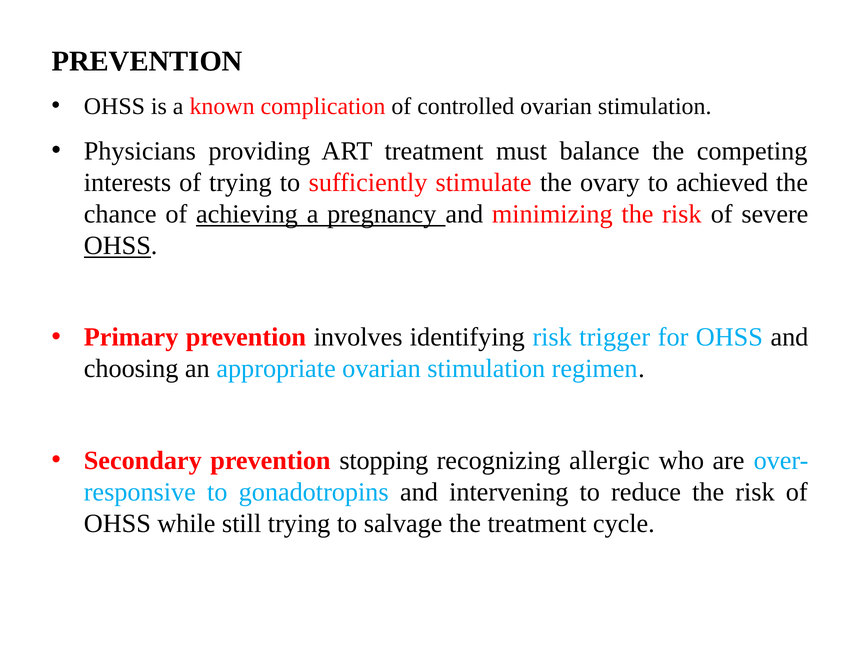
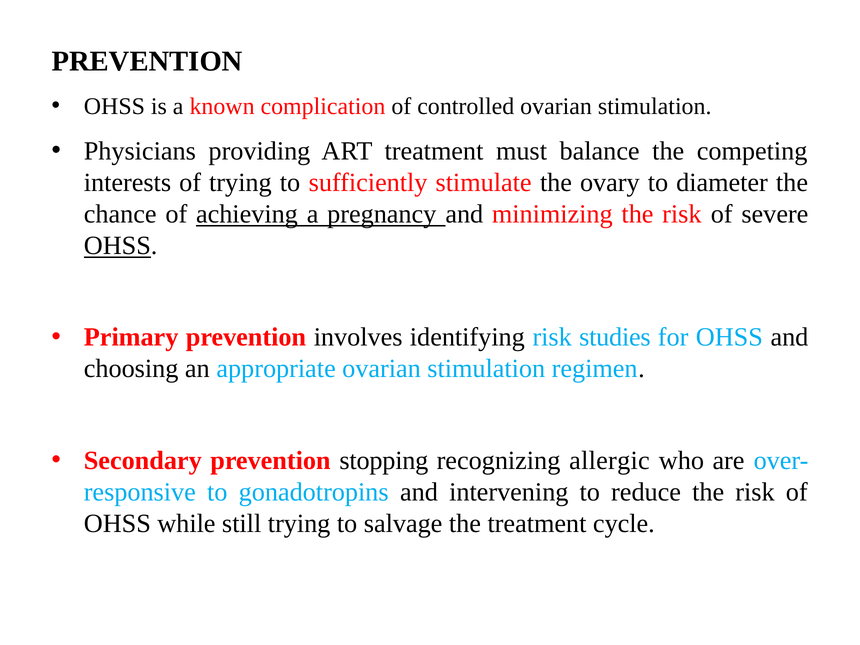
achieved: achieved -> diameter
trigger: trigger -> studies
